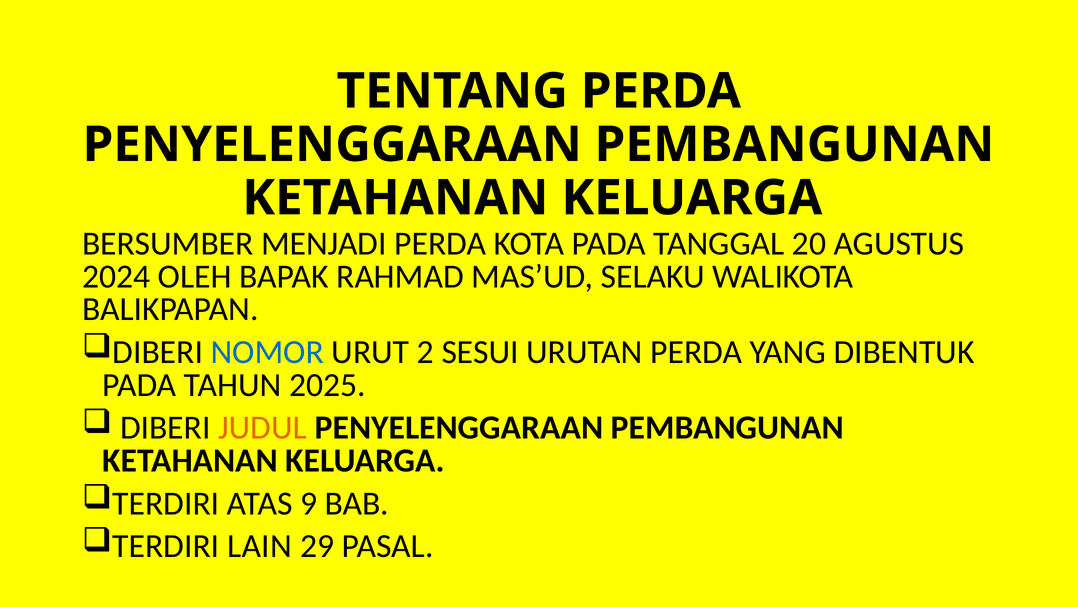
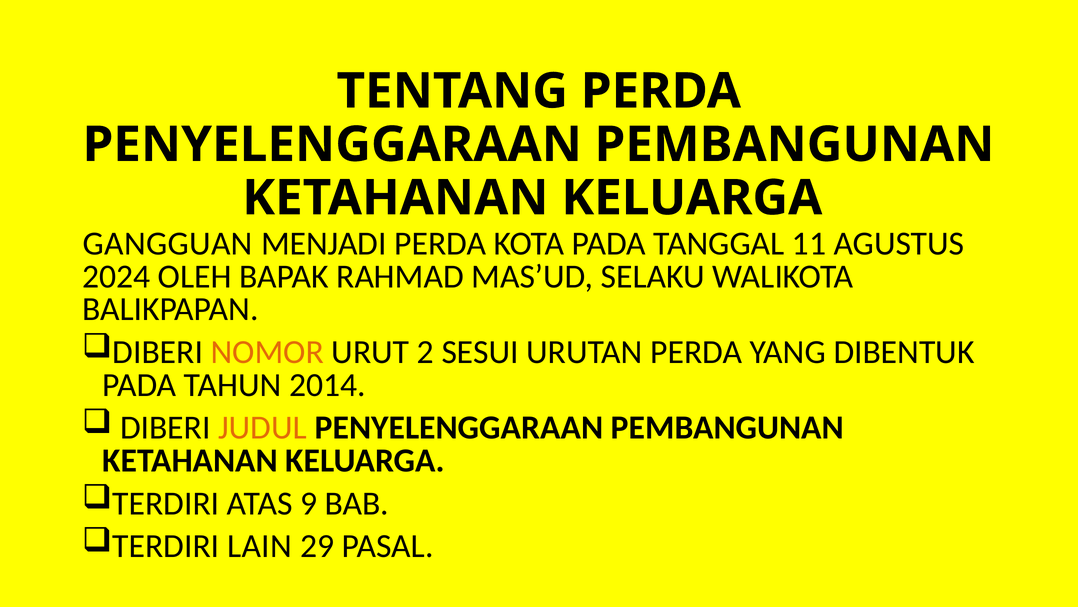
BERSUMBER: BERSUMBER -> GANGGUAN
20: 20 -> 11
NOMOR colour: blue -> orange
2025: 2025 -> 2014
